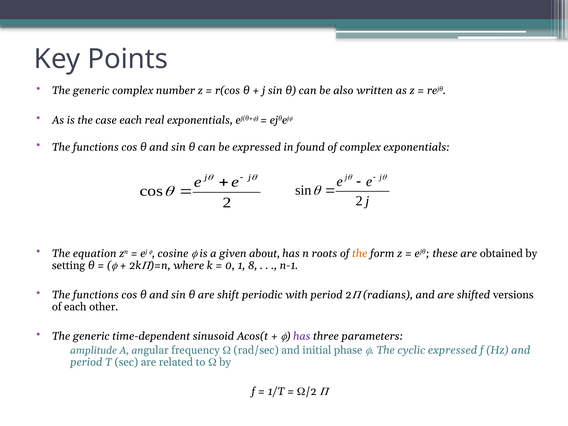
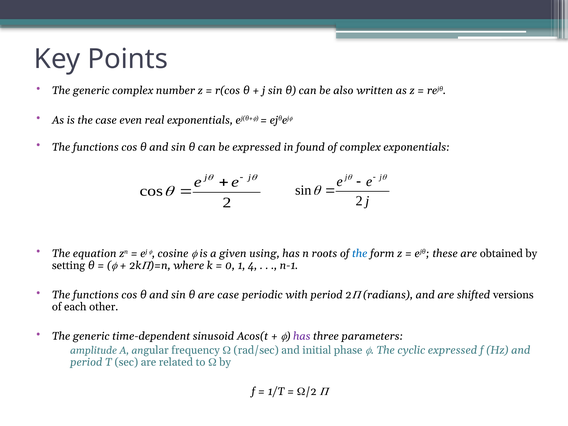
case each: each -> even
about: about -> using
the at (360, 253) colour: orange -> blue
8: 8 -> 4
are shift: shift -> case
